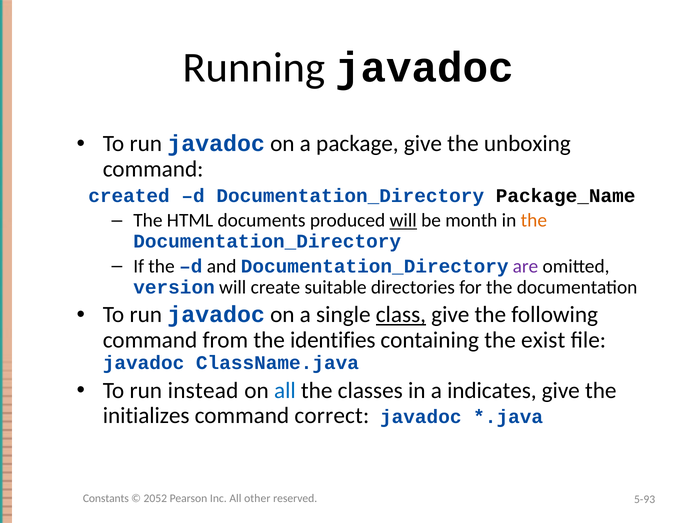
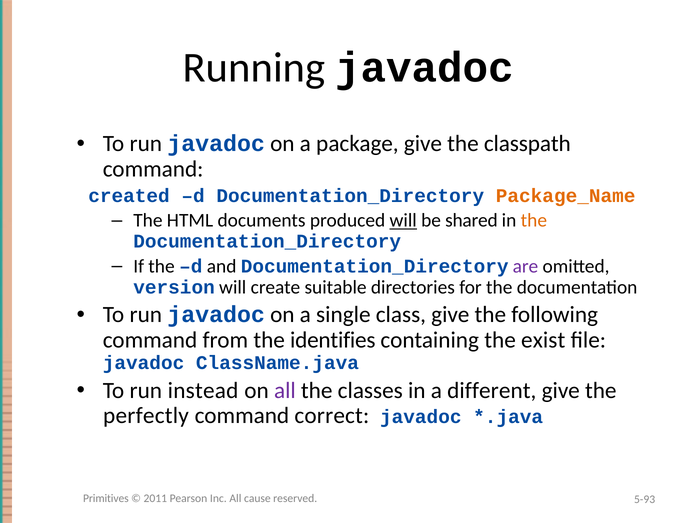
unboxing: unboxing -> classpath
Package_Name colour: black -> orange
month: month -> shared
class underline: present -> none
all at (285, 390) colour: blue -> purple
indicates: indicates -> different
initializes: initializes -> perfectly
Constants: Constants -> Primitives
2052: 2052 -> 2011
other: other -> cause
